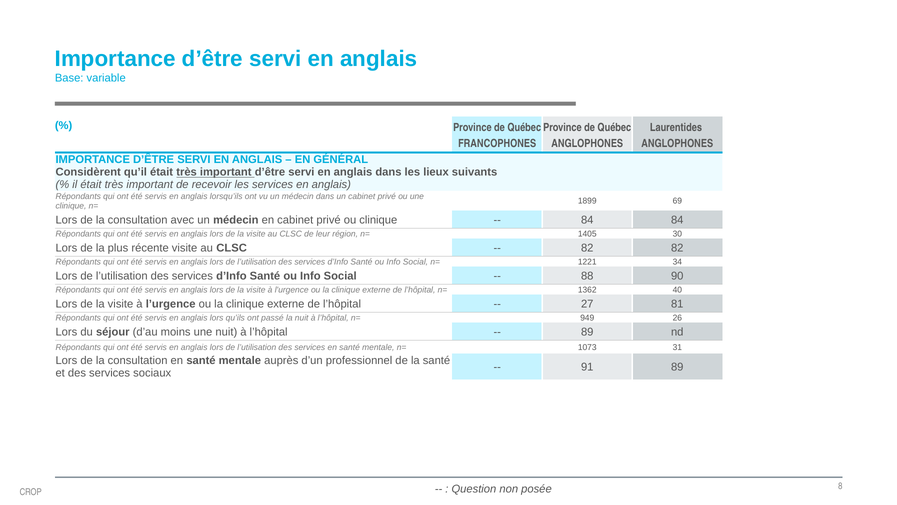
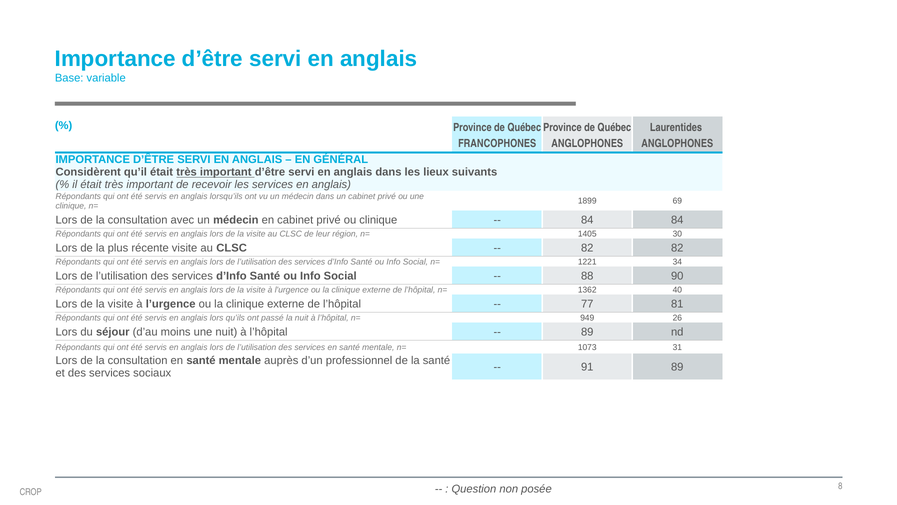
27: 27 -> 77
